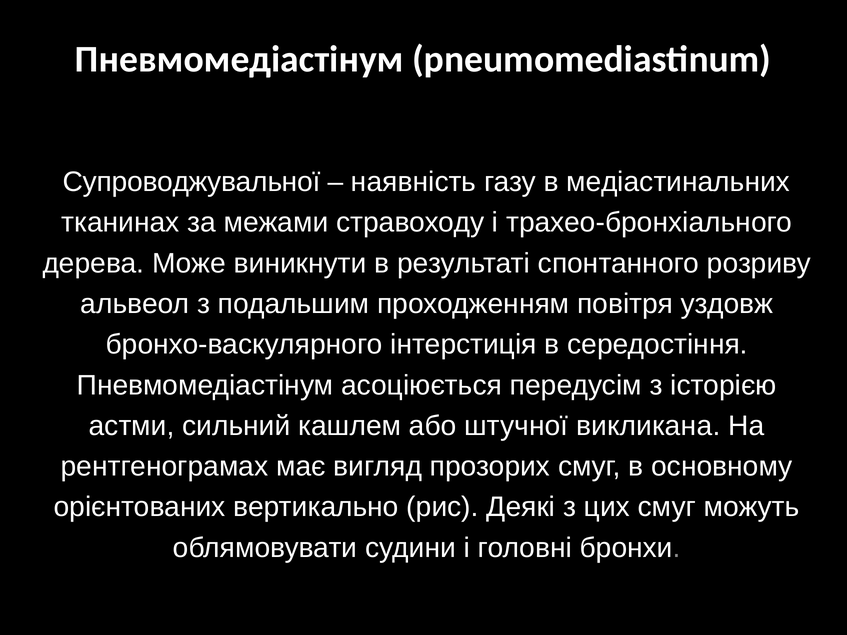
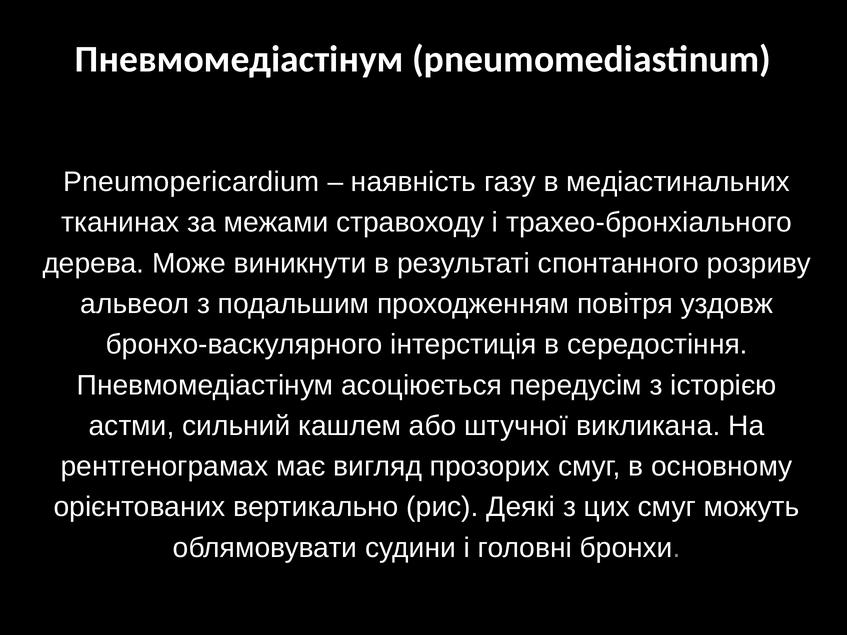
Супроводжувальної: Супроводжувальної -> Pneumopericardium
